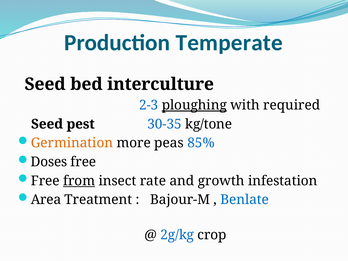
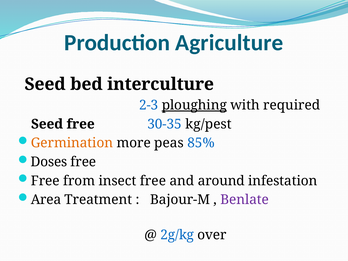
Temperate: Temperate -> Agriculture
Seed pest: pest -> free
kg/tone: kg/tone -> kg/pest
from underline: present -> none
insect rate: rate -> free
growth: growth -> around
Benlate colour: blue -> purple
crop: crop -> over
